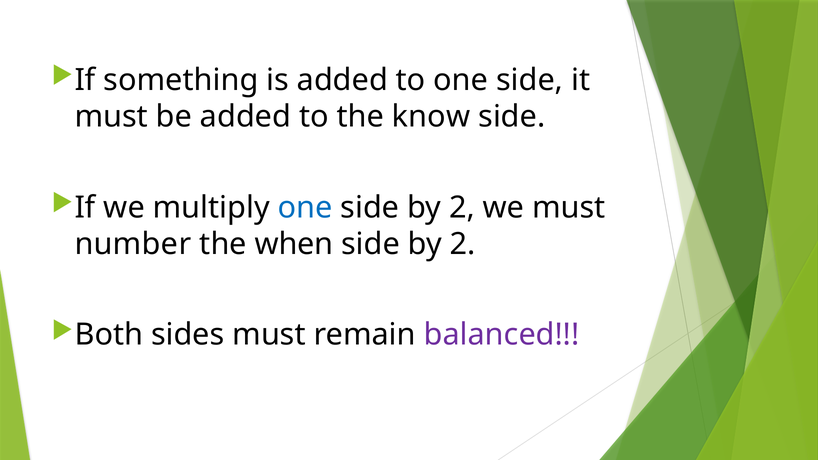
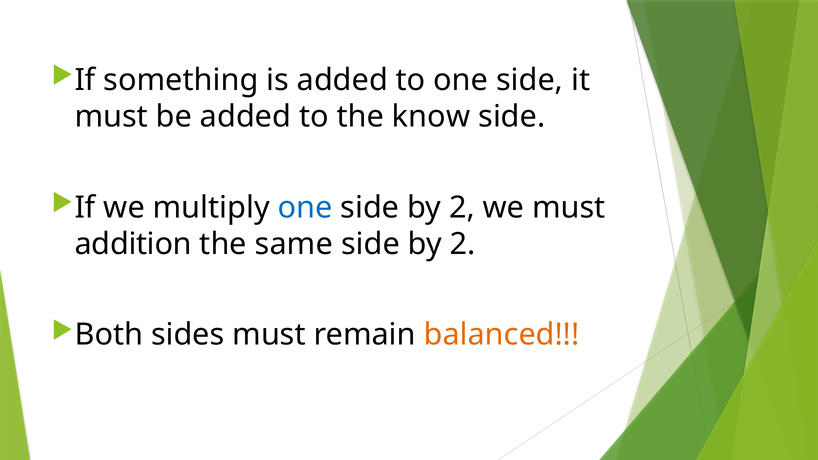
number: number -> addition
when: when -> same
balanced colour: purple -> orange
